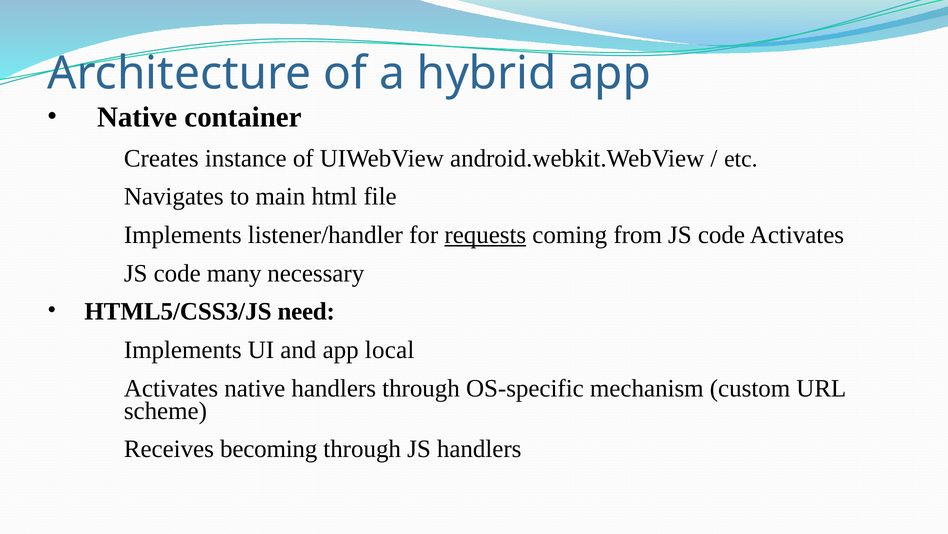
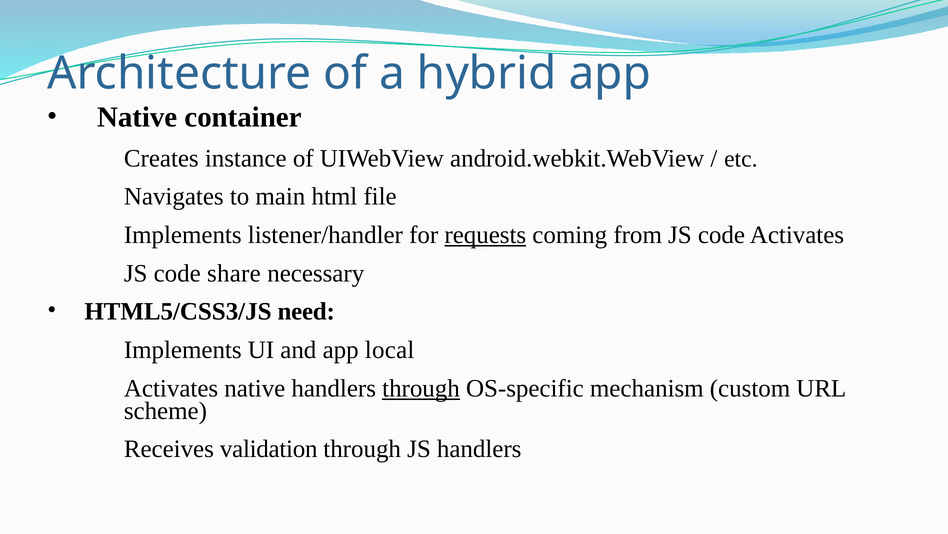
many: many -> share
through at (421, 388) underline: none -> present
becoming: becoming -> validation
